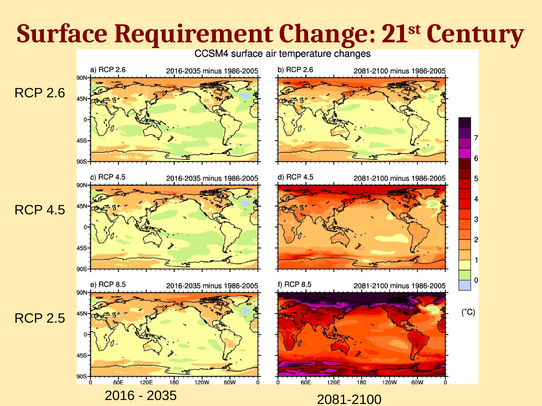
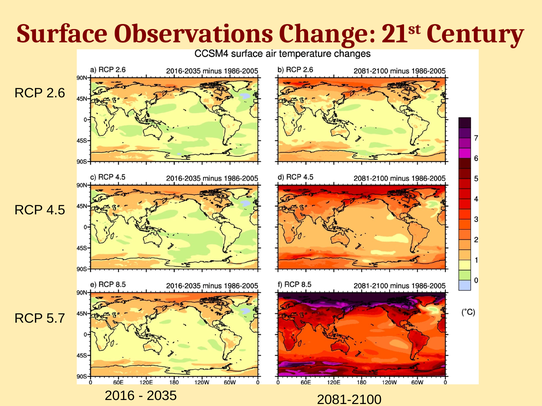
Requirement: Requirement -> Observations
2.5: 2.5 -> 5.7
